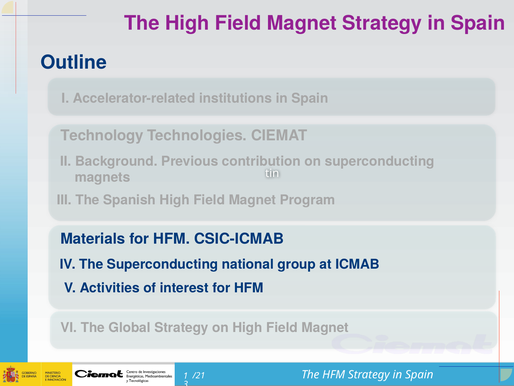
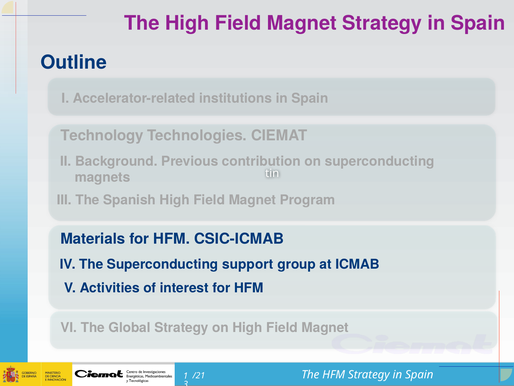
national: national -> support
